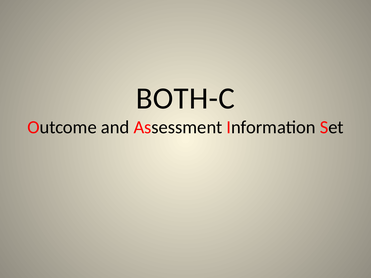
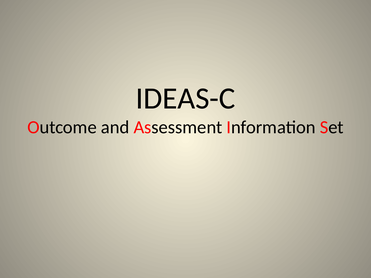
BOTH-C: BOTH-C -> IDEAS-C
